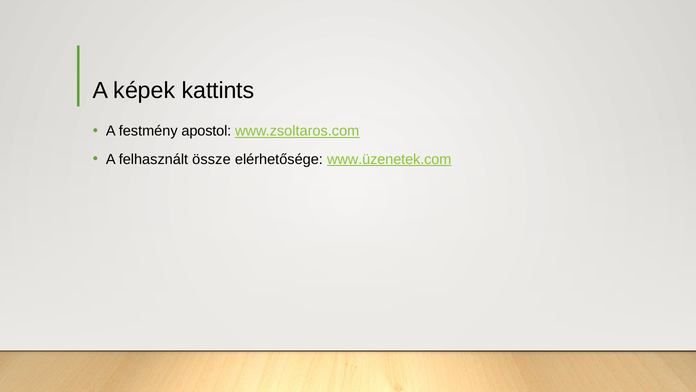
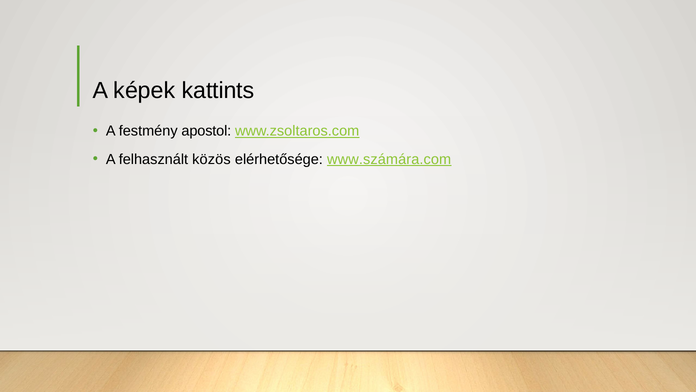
össze: össze -> közös
www.üzenetek.com: www.üzenetek.com -> www.számára.com
